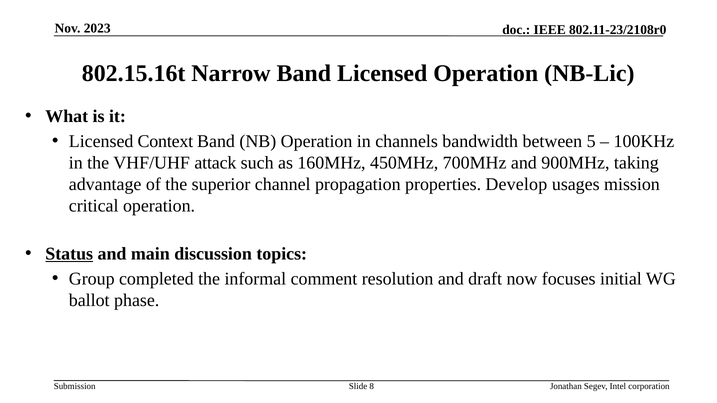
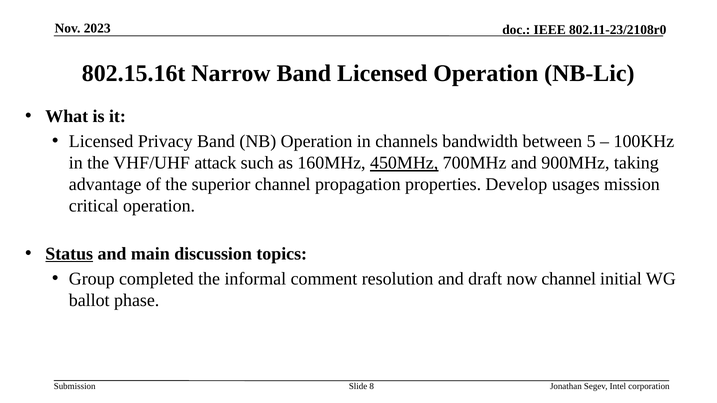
Context: Context -> Privacy
450MHz underline: none -> present
now focuses: focuses -> channel
